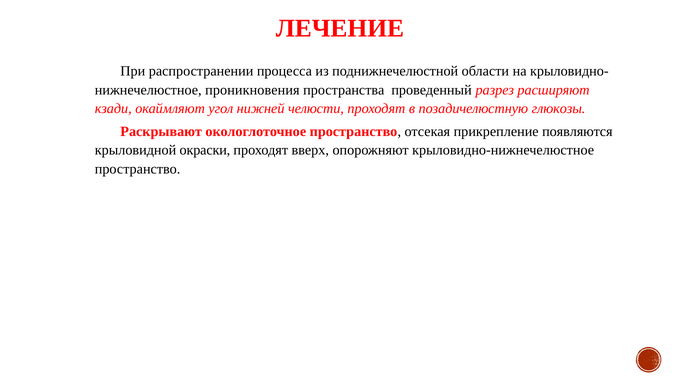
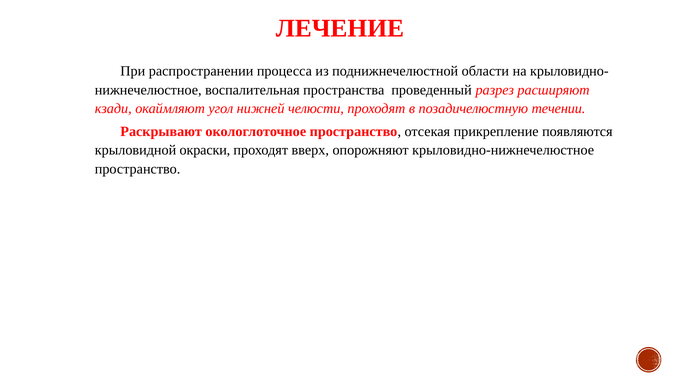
проникновения: проникновения -> воспалительная
глюкозы: глюкозы -> течении
